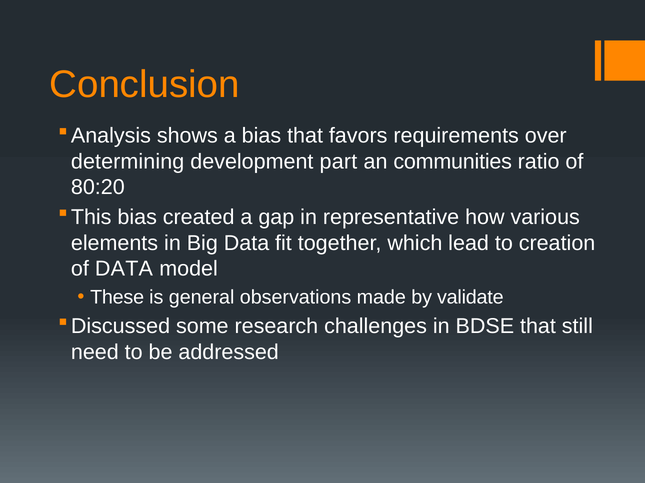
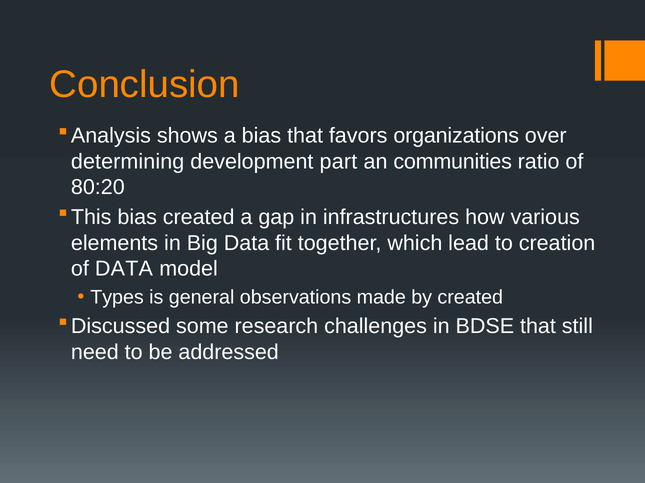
requirements: requirements -> organizations
representative: representative -> infrastructures
These: These -> Types
by validate: validate -> created
